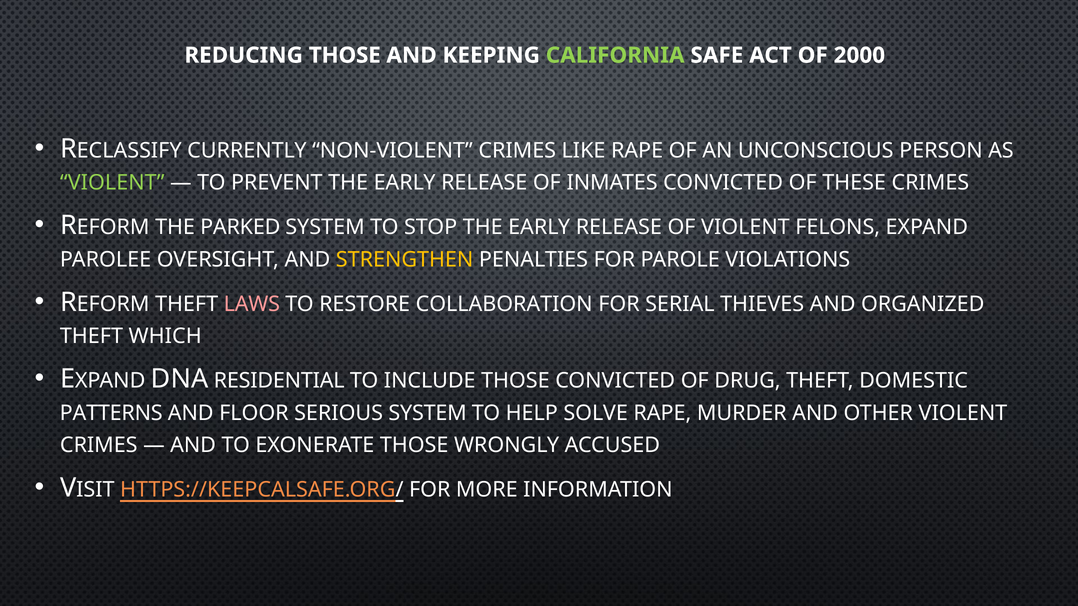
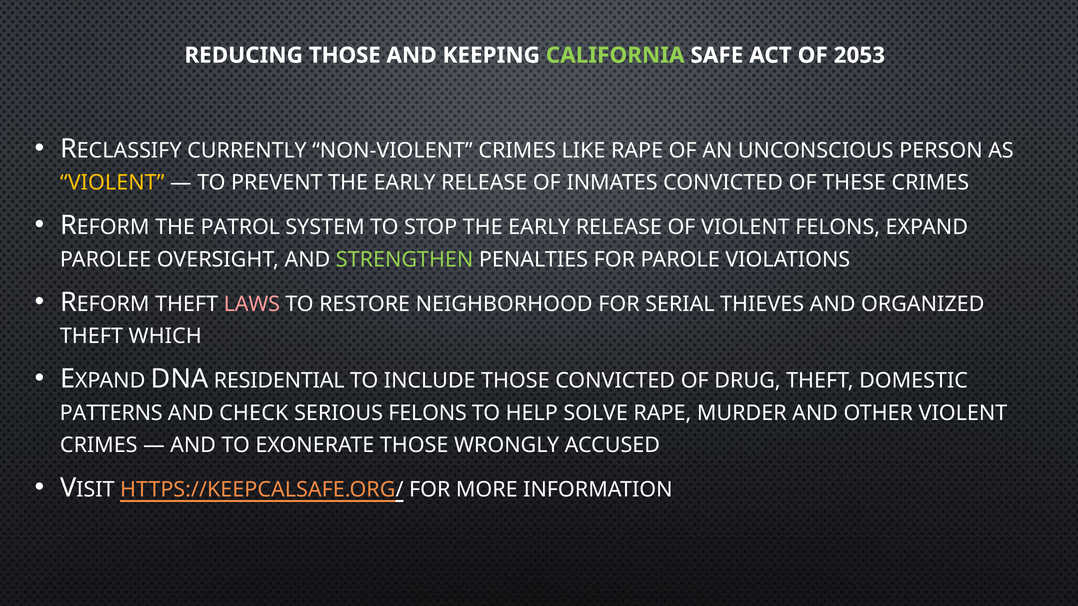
2000: 2000 -> 2053
VIOLENT at (112, 183) colour: light green -> yellow
PARKED: PARKED -> PATROL
STRENGTHEN colour: yellow -> light green
COLLABORATION: COLLABORATION -> NEIGHBORHOOD
FLOOR: FLOOR -> CHECK
SERIOUS SYSTEM: SYSTEM -> FELONS
